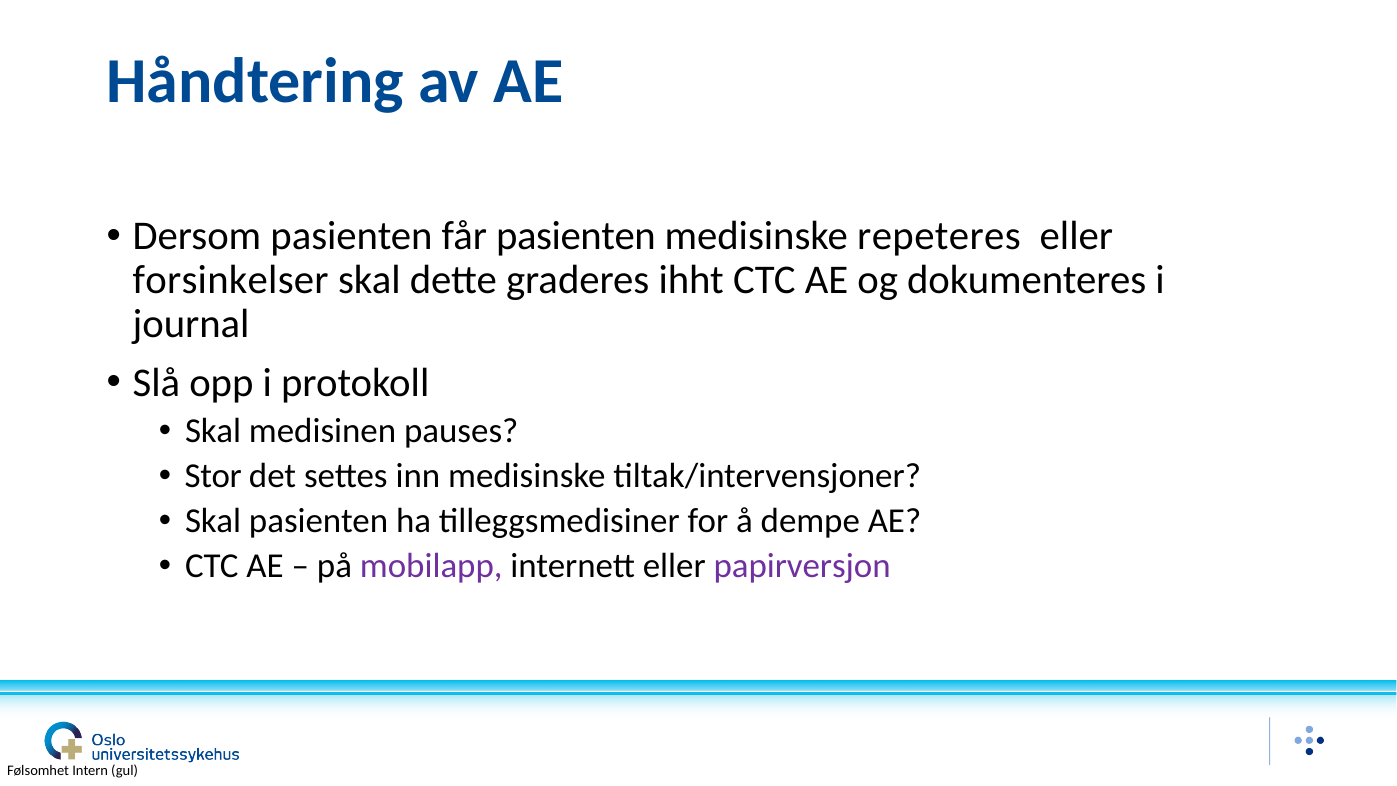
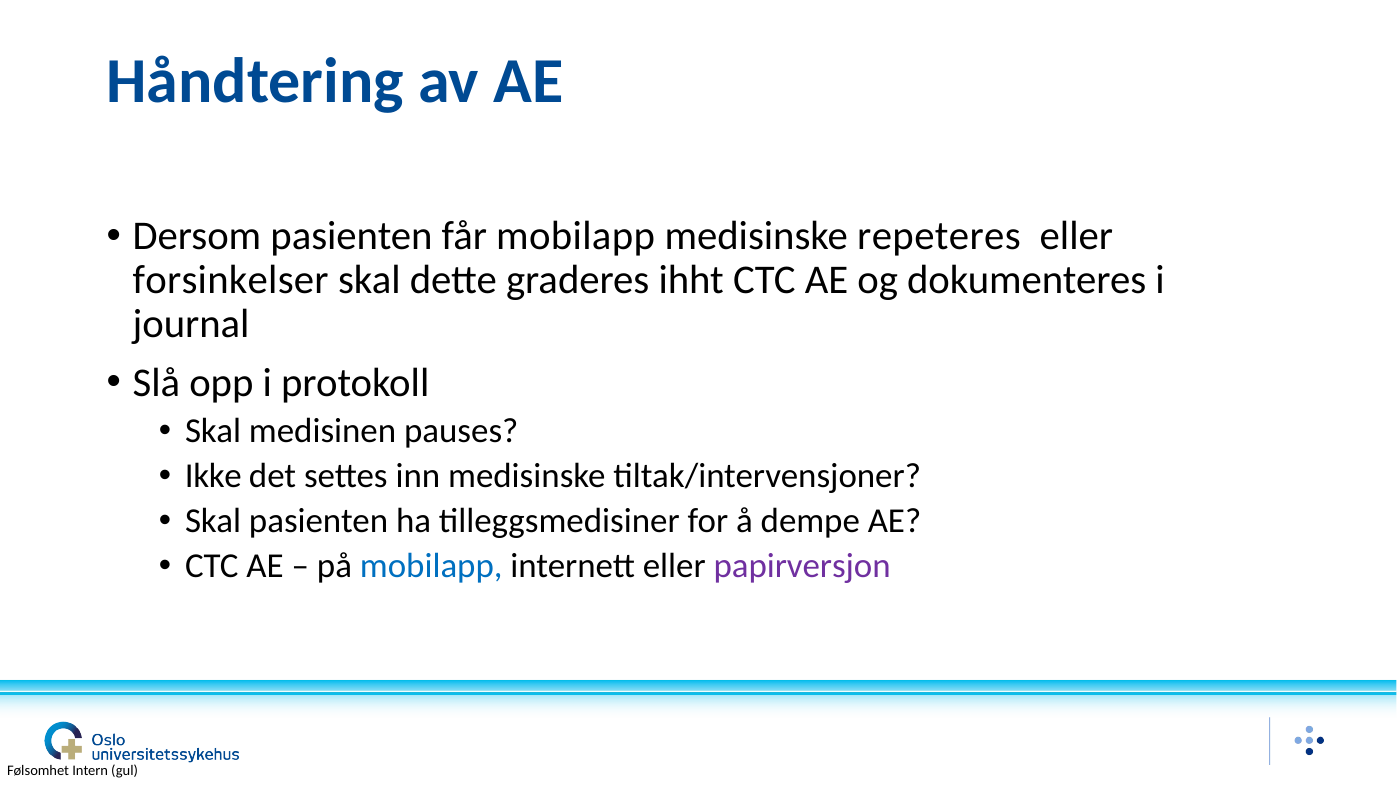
får pasienten: pasienten -> mobilapp
Stor: Stor -> Ikke
mobilapp at (431, 566) colour: purple -> blue
